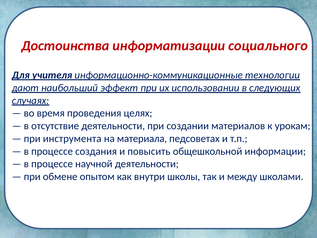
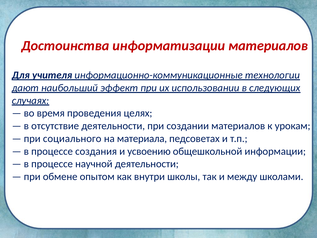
информатизации социального: социального -> материалов
инструмента: инструмента -> социального
повысить: повысить -> усвоению
